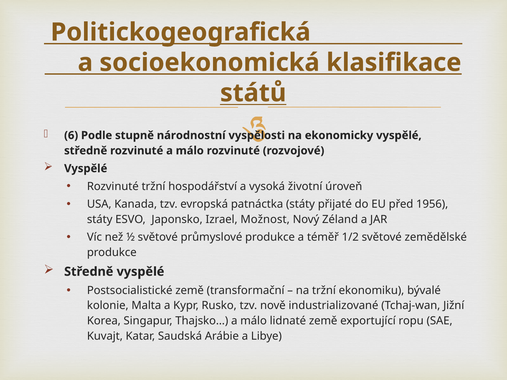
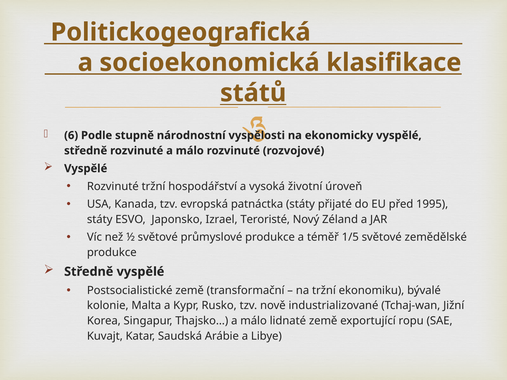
1956: 1956 -> 1995
Možnost: Možnost -> Teroristé
1/2: 1/2 -> 1/5
